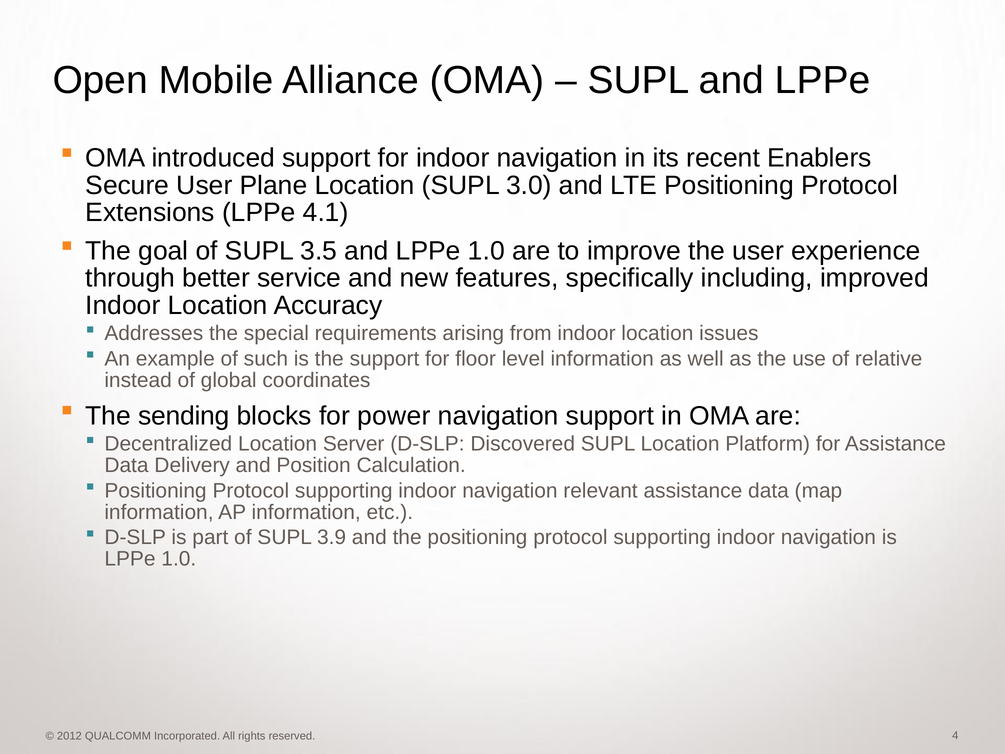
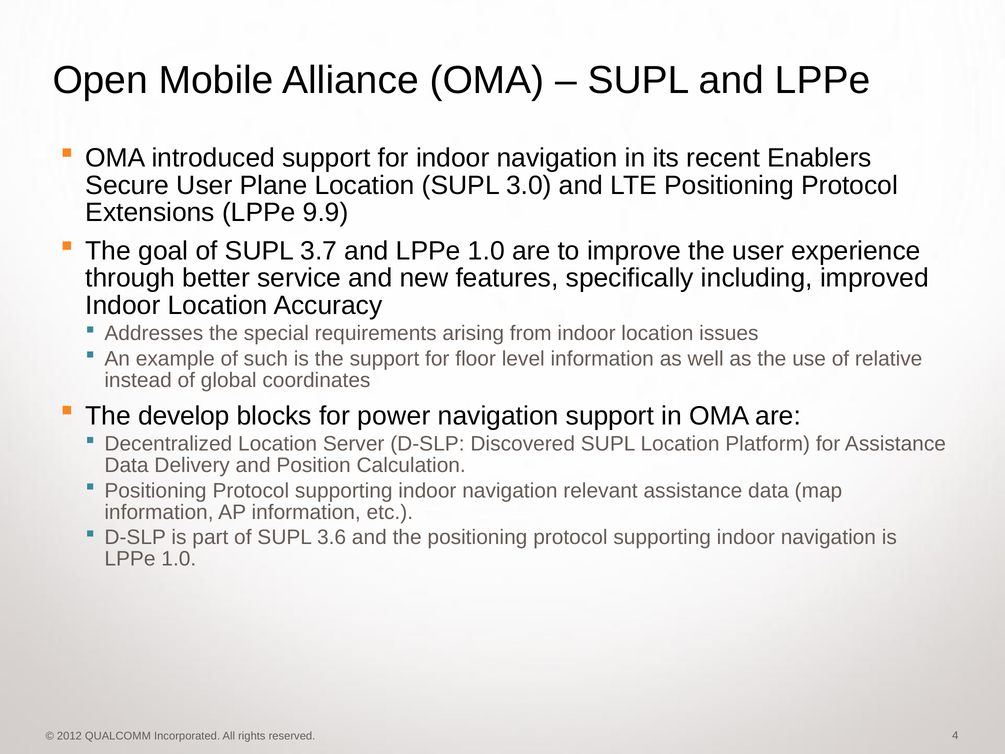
4.1: 4.1 -> 9.9
3.5: 3.5 -> 3.7
sending: sending -> develop
3.9: 3.9 -> 3.6
